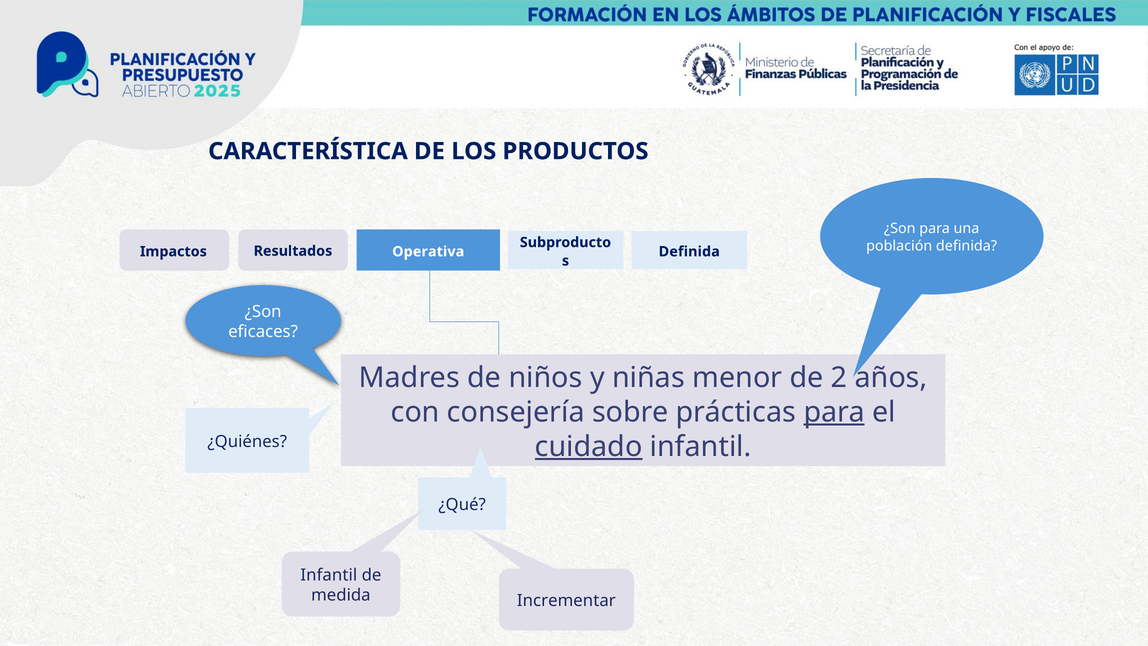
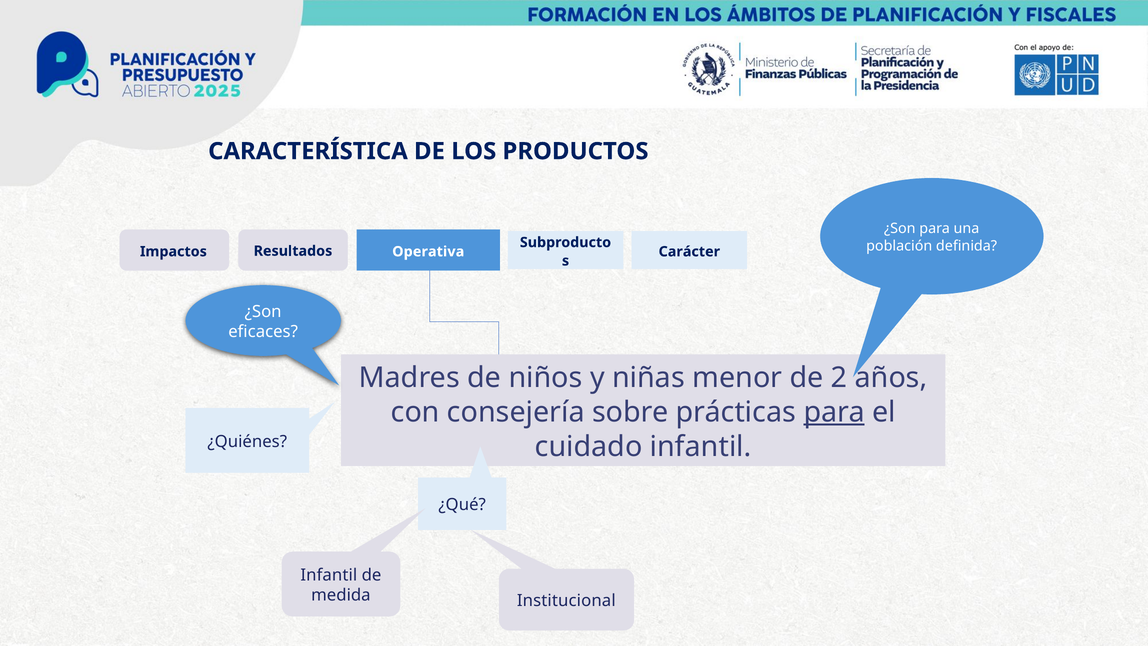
Definida at (689, 252): Definida -> Carácter
cuidado underline: present -> none
Incrementar: Incrementar -> Institucional
